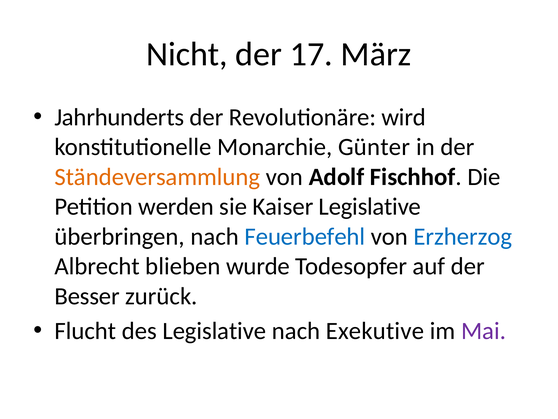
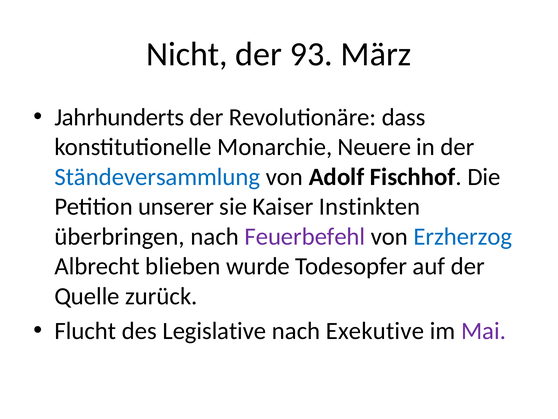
17: 17 -> 93
wird: wird -> dass
Günter: Günter -> Neuere
Ständeversammlung colour: orange -> blue
werden: werden -> unserer
Kaiser Legislative: Legislative -> Instinkten
Feuerbefehl colour: blue -> purple
Besser: Besser -> Quelle
